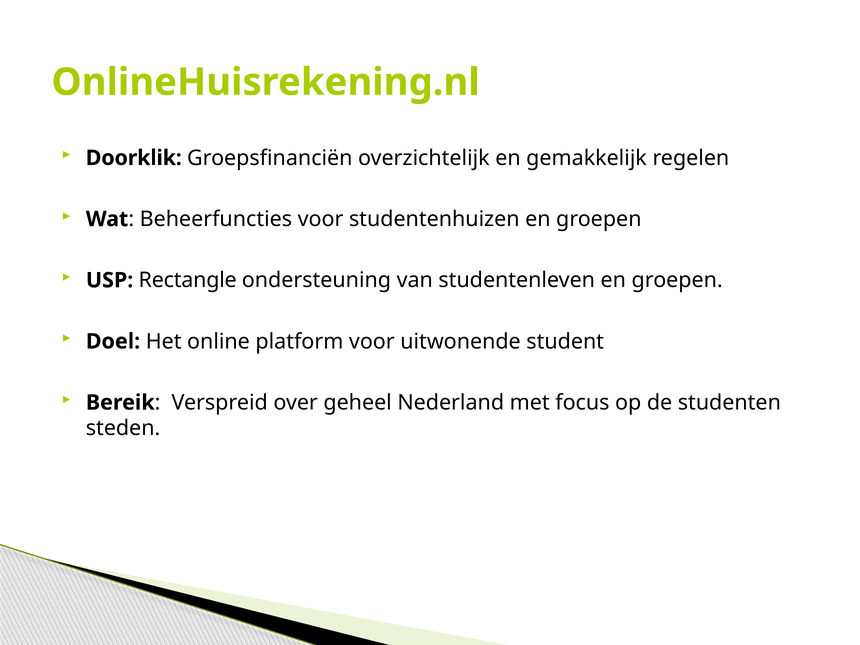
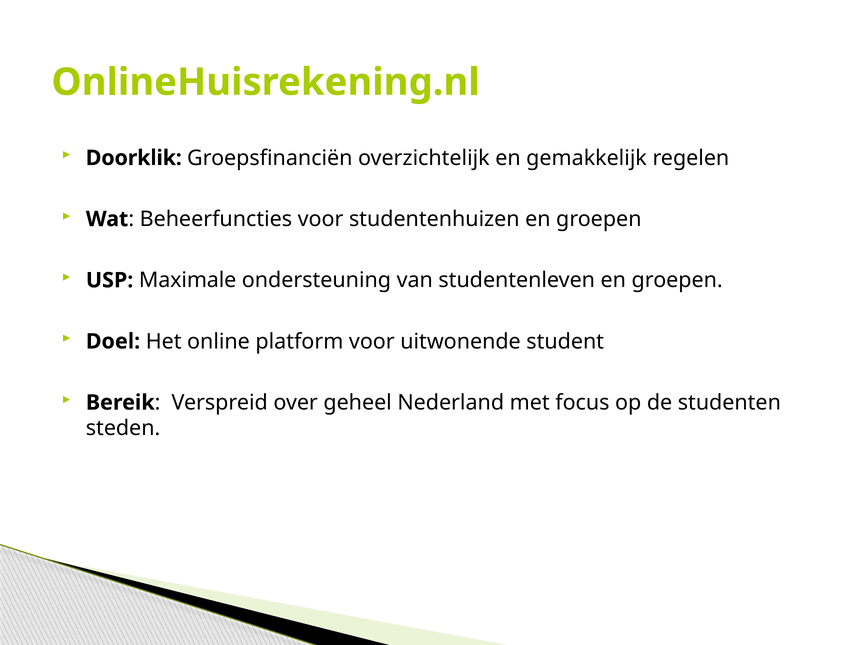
Rectangle: Rectangle -> Maximale
